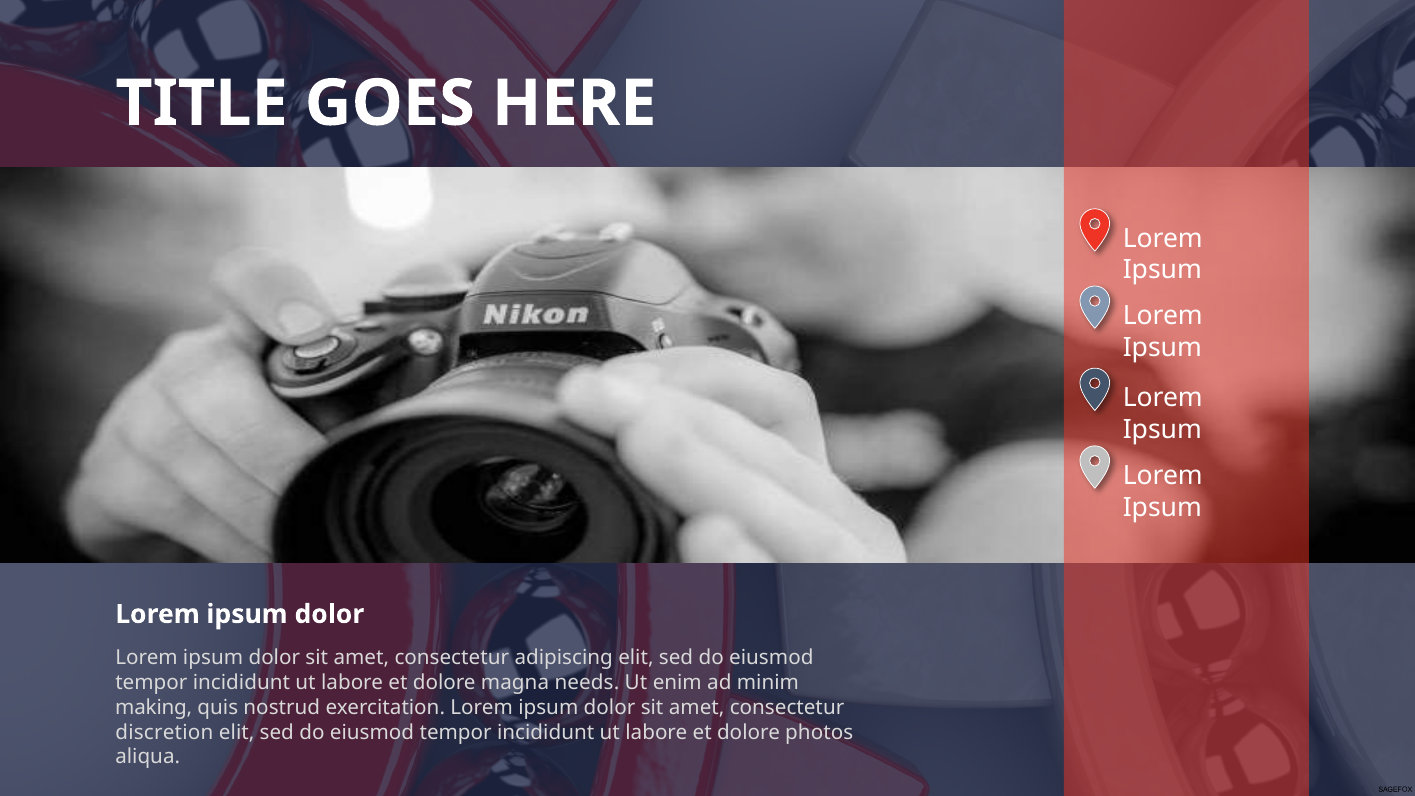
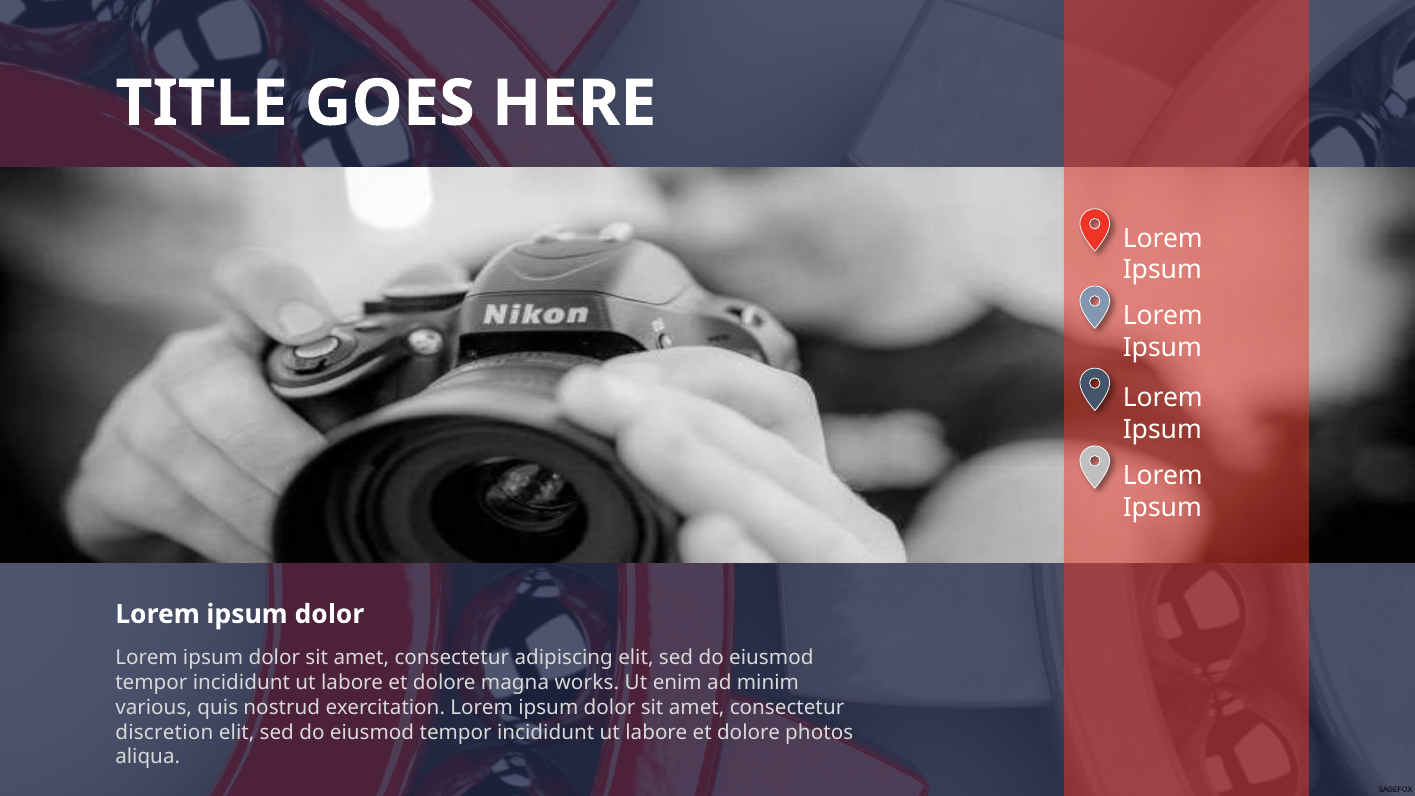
needs: needs -> works
making: making -> various
